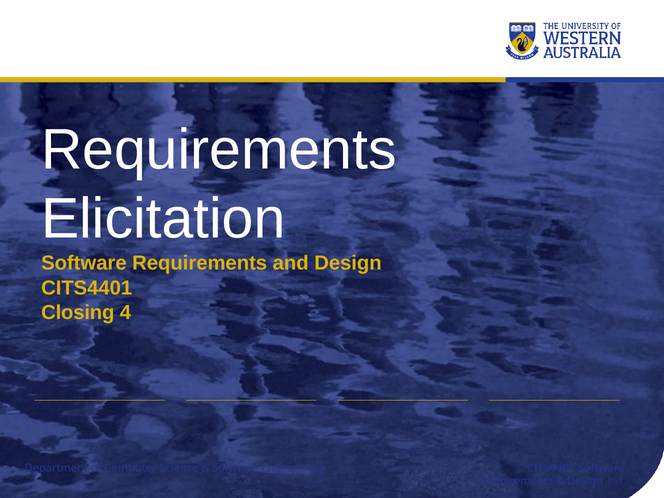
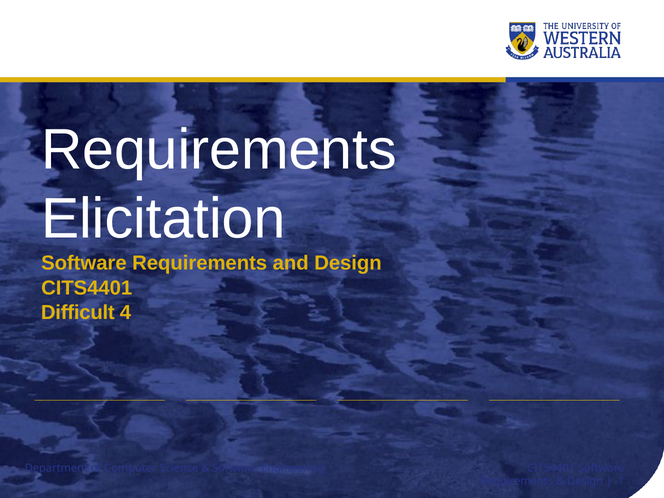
Closing: Closing -> Difficult
